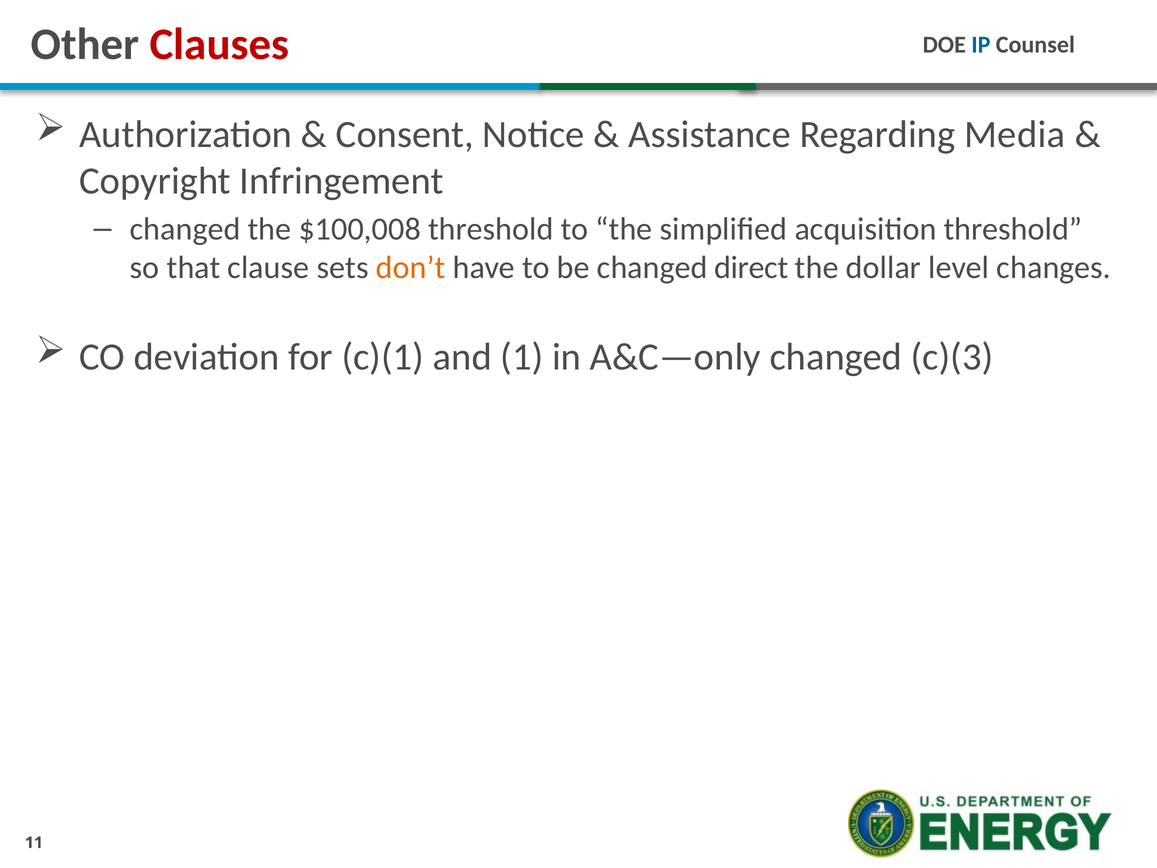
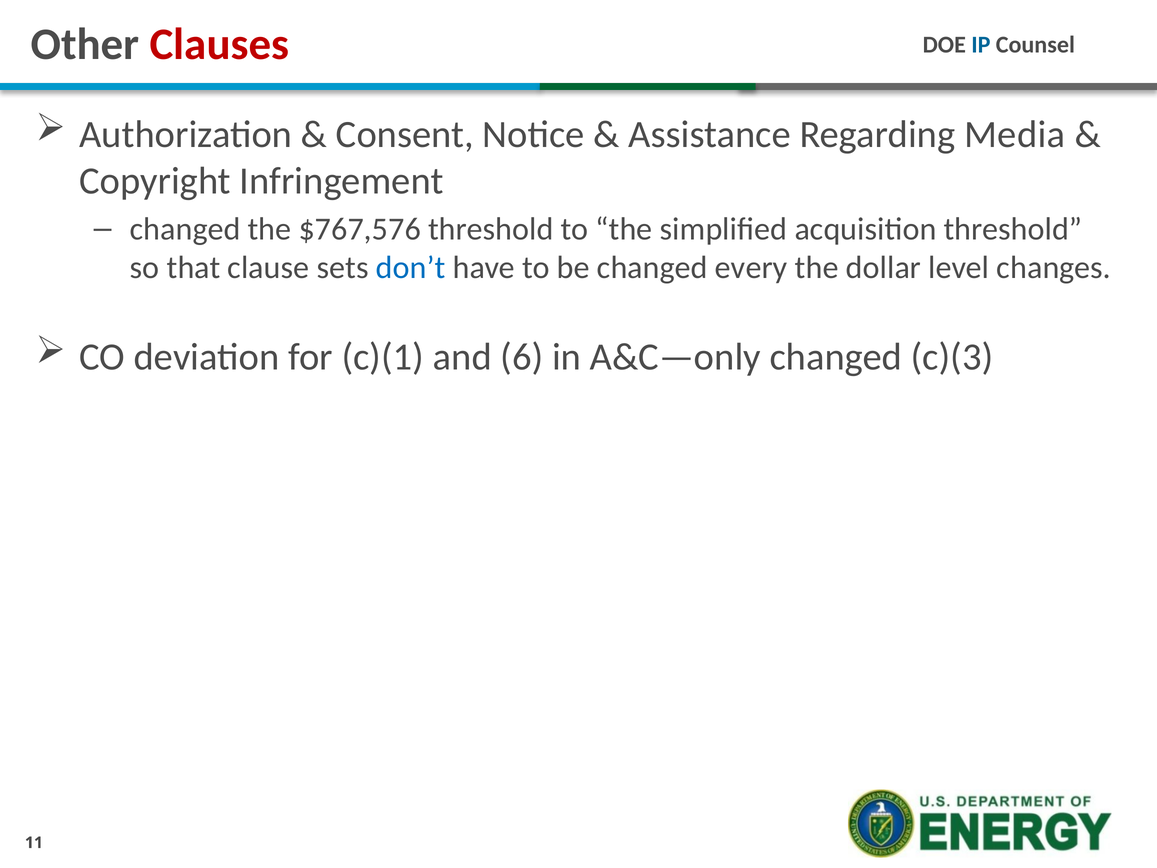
$100,008: $100,008 -> $767,576
don’t colour: orange -> blue
direct: direct -> every
1: 1 -> 6
